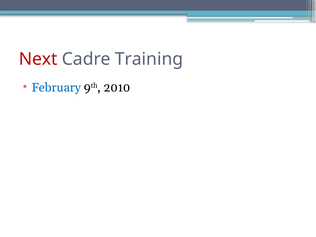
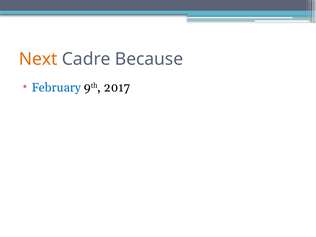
Next colour: red -> orange
Training: Training -> Because
2010: 2010 -> 2017
